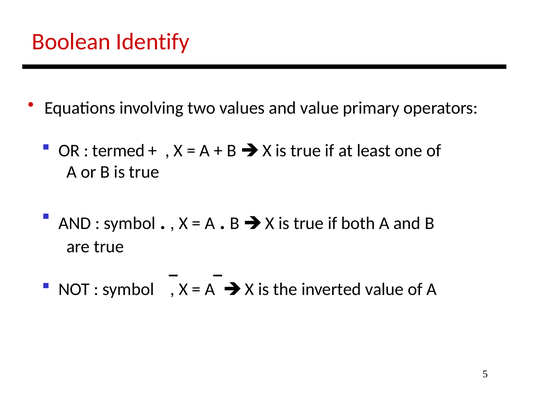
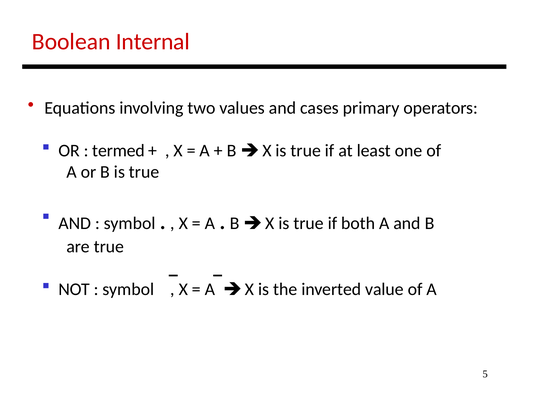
Identify: Identify -> Internal
and value: value -> cases
